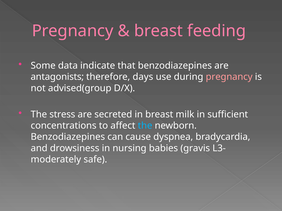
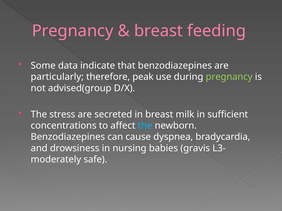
antagonists: antagonists -> particularly
days: days -> peak
pregnancy at (229, 77) colour: pink -> light green
